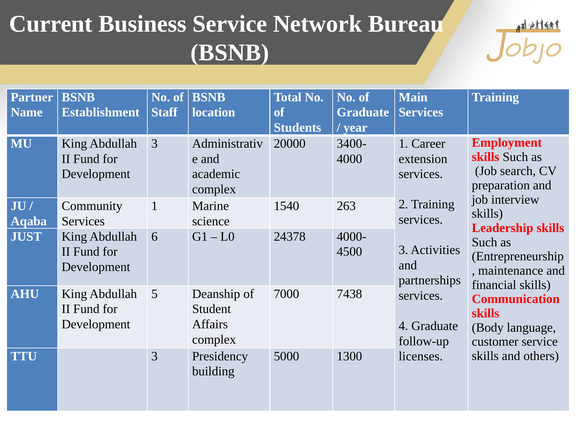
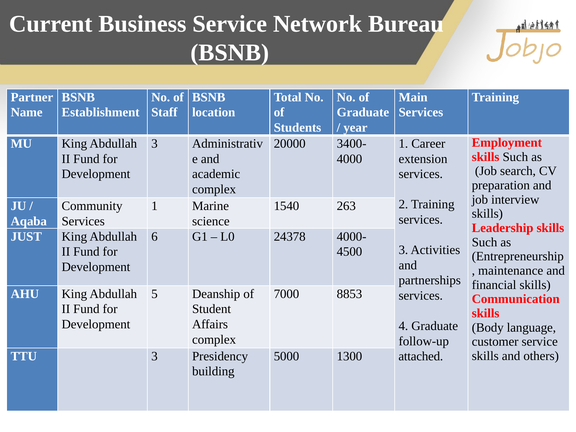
7438: 7438 -> 8853
licenses: licenses -> attached
